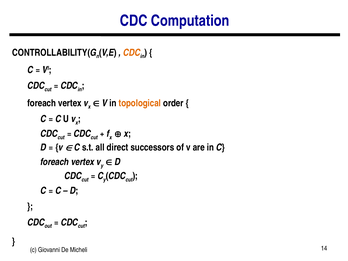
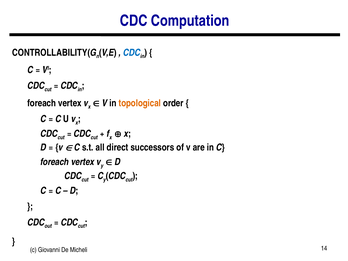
CDC at (132, 53) colour: orange -> blue
